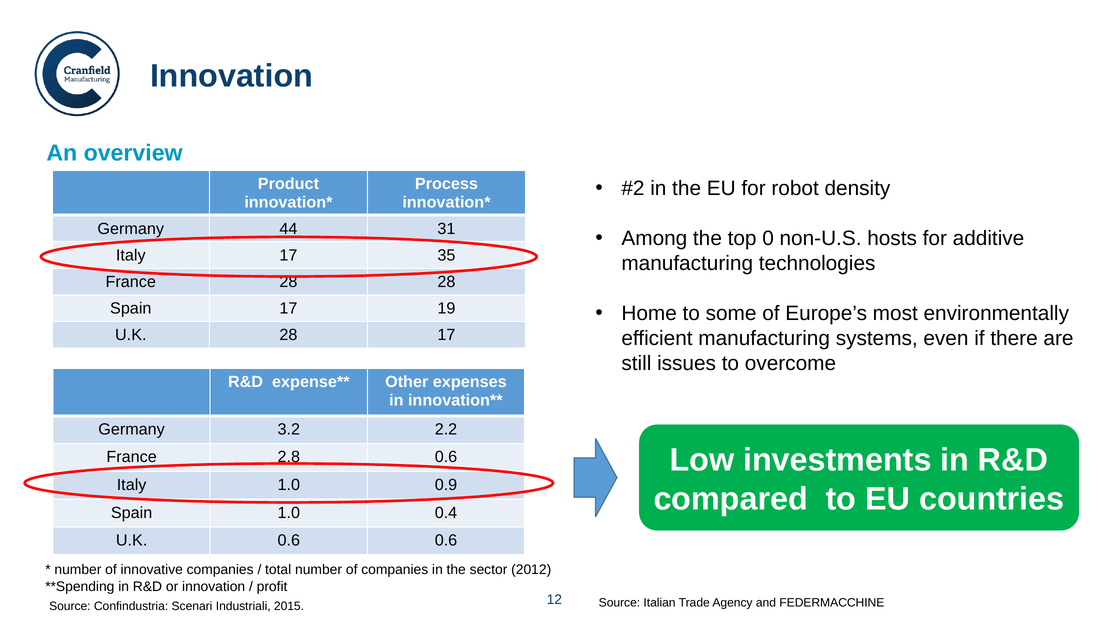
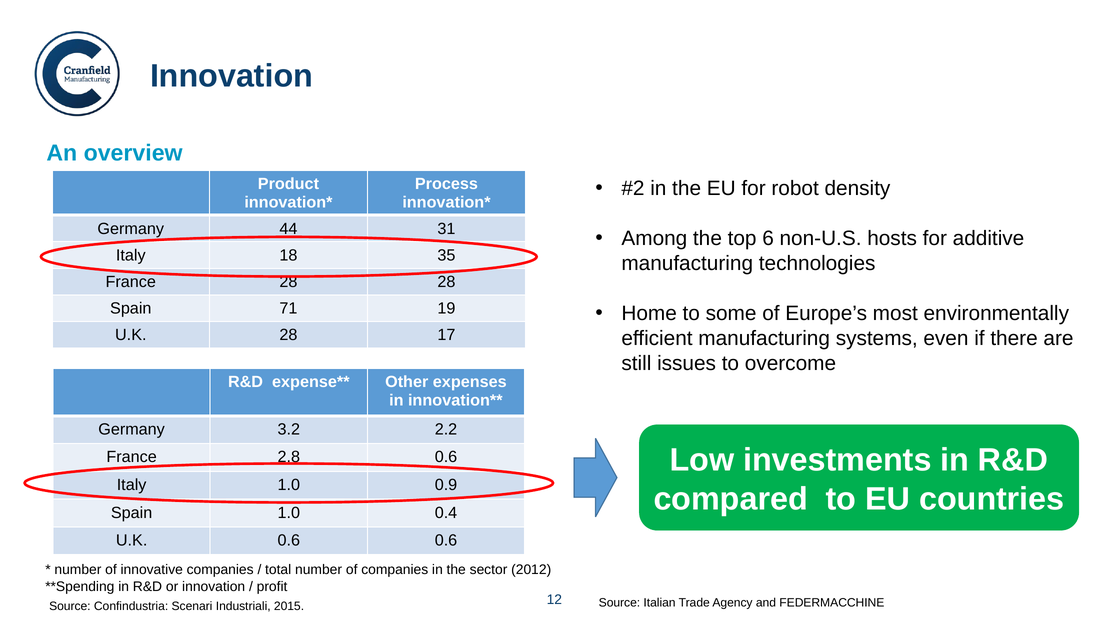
0: 0 -> 6
Italy 17: 17 -> 18
Spain 17: 17 -> 71
